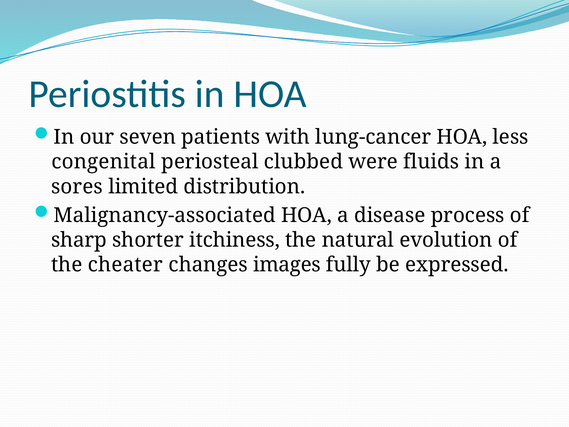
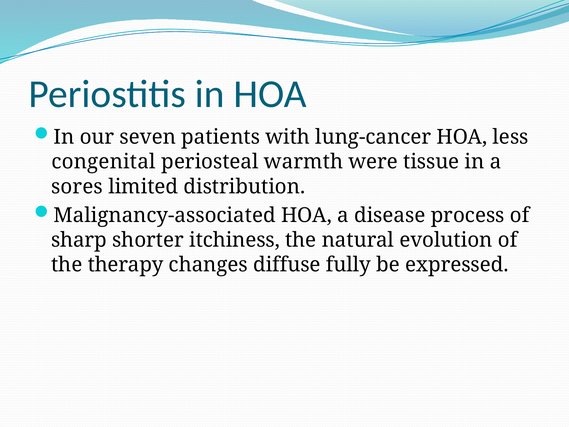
clubbed: clubbed -> warmth
fluids: fluids -> tissue
cheater: cheater -> therapy
images: images -> diffuse
